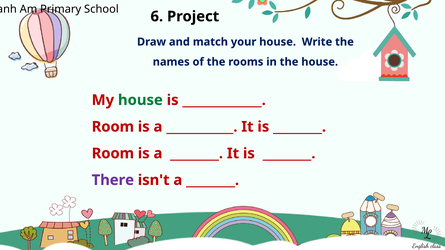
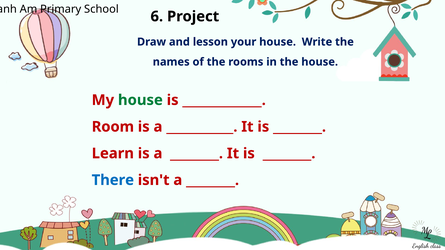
match: match -> lesson
Room at (113, 154): Room -> Learn
There colour: purple -> blue
